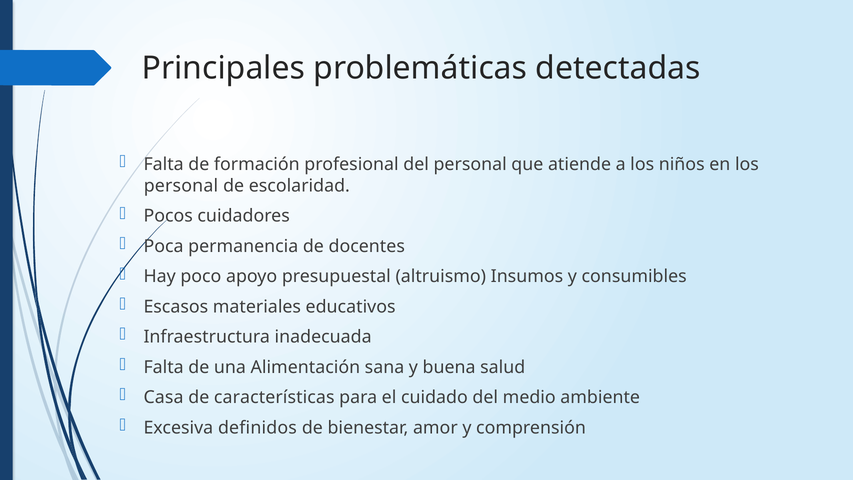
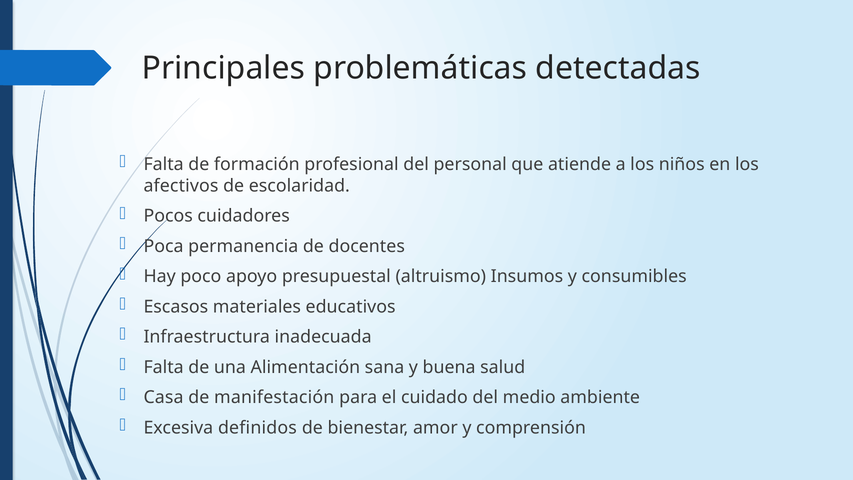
personal at (181, 186): personal -> afectivos
características: características -> manifestación
